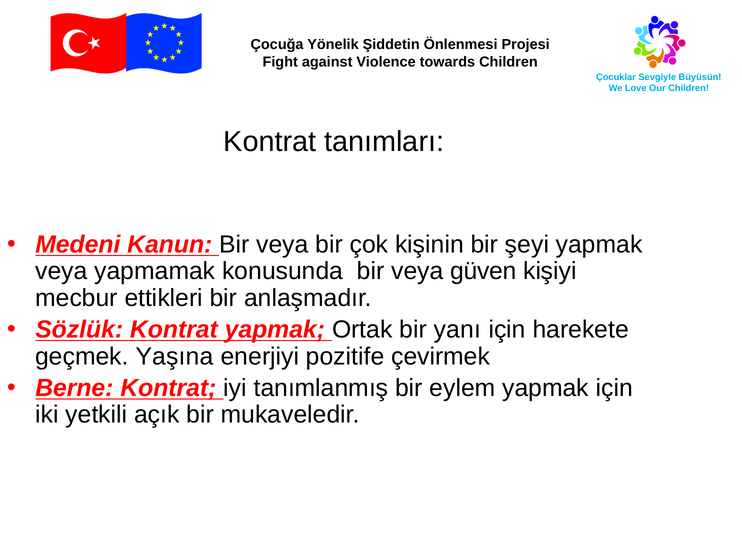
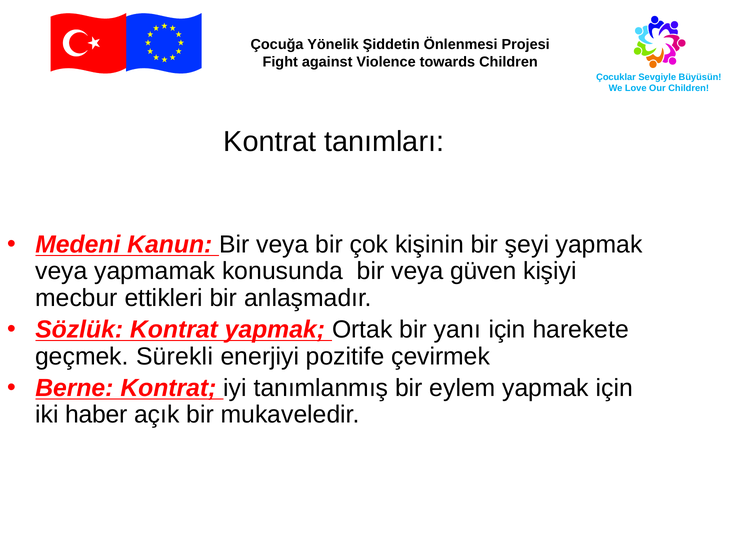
Yaşına: Yaşına -> Sürekli
yetkili: yetkili -> haber
